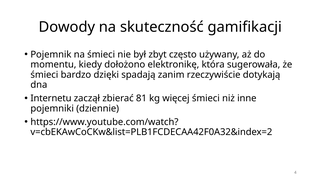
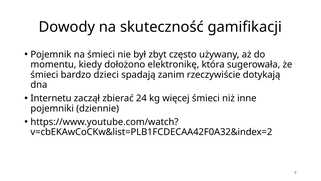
dzięki: dzięki -> dzieci
81: 81 -> 24
